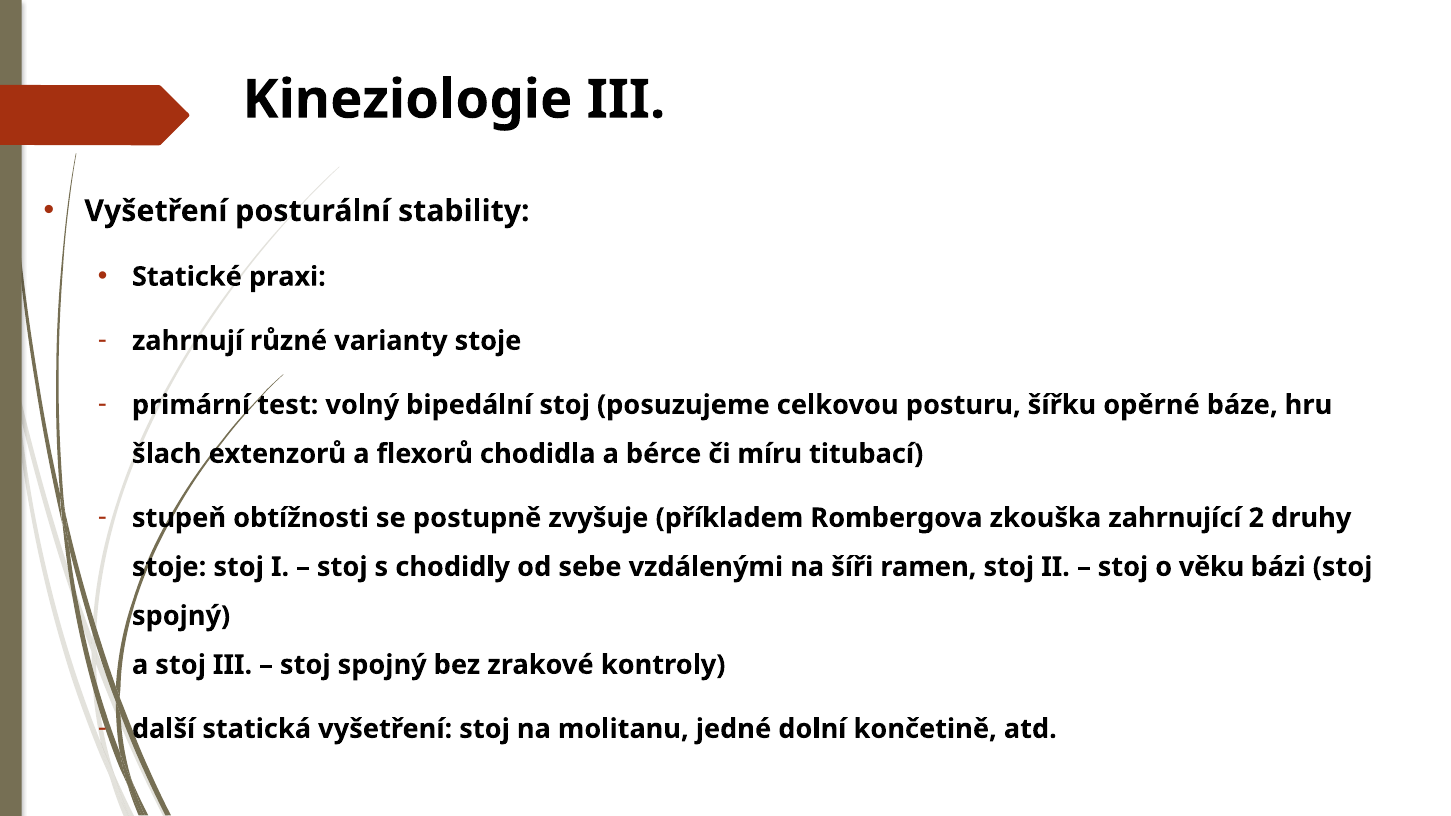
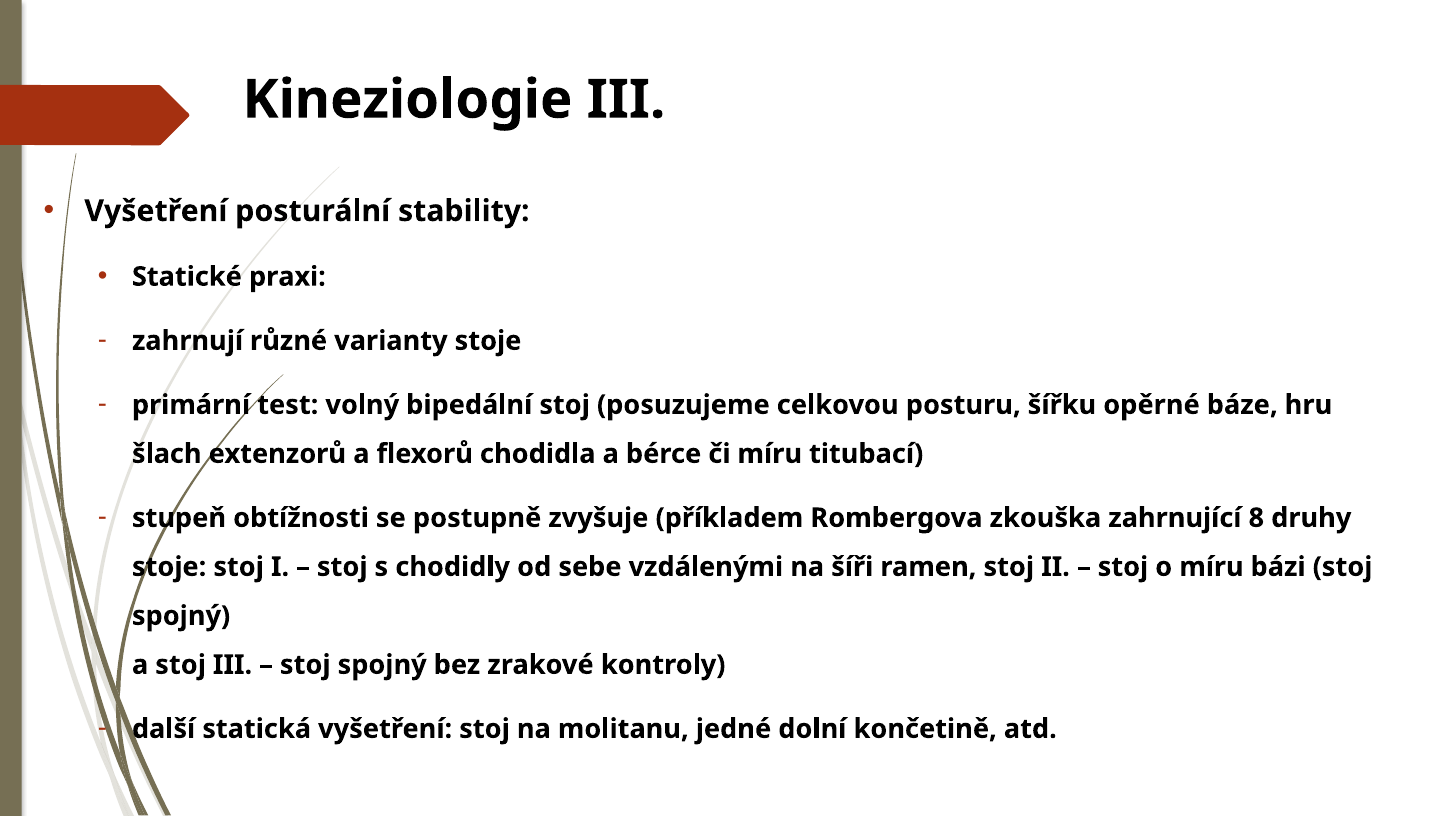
2: 2 -> 8
o věku: věku -> míru
